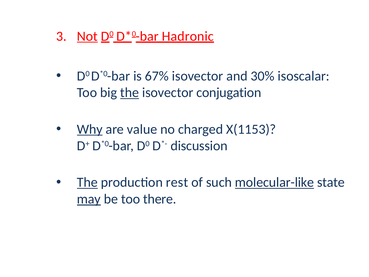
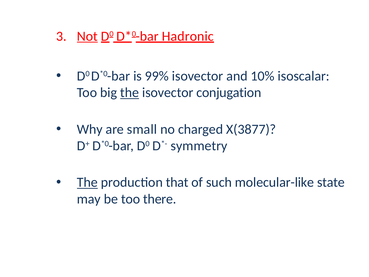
67%: 67% -> 99%
30%: 30% -> 10%
Why underline: present -> none
value: value -> small
X(1153: X(1153 -> X(3877
discussion: discussion -> symmetry
rest: rest -> that
molecular-like underline: present -> none
may underline: present -> none
